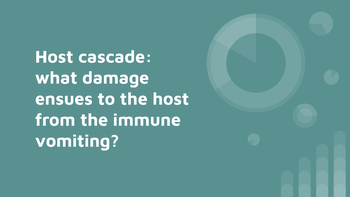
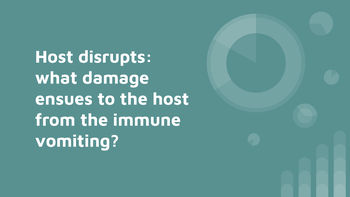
cascade: cascade -> disrupts
